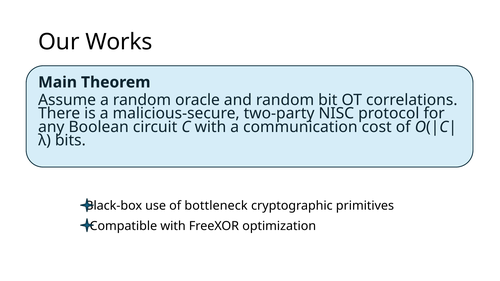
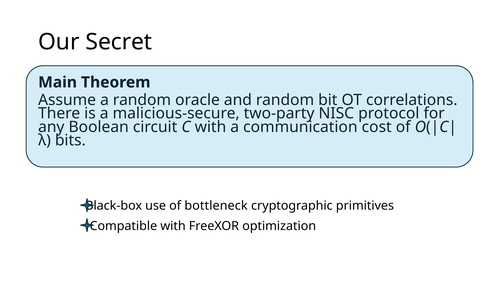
Works: Works -> Secret
